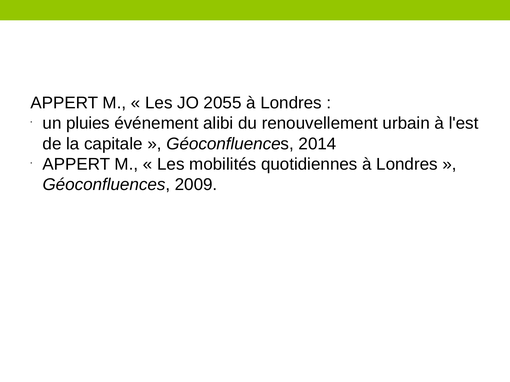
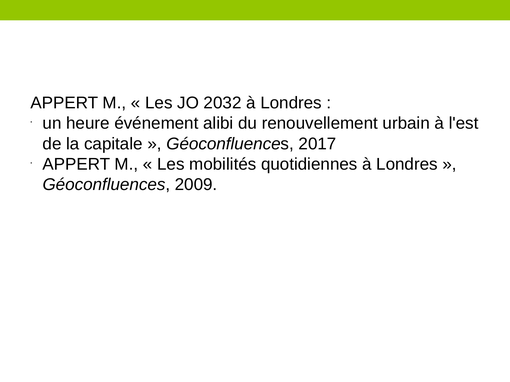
2055: 2055 -> 2032
pluies: pluies -> heure
2014: 2014 -> 2017
